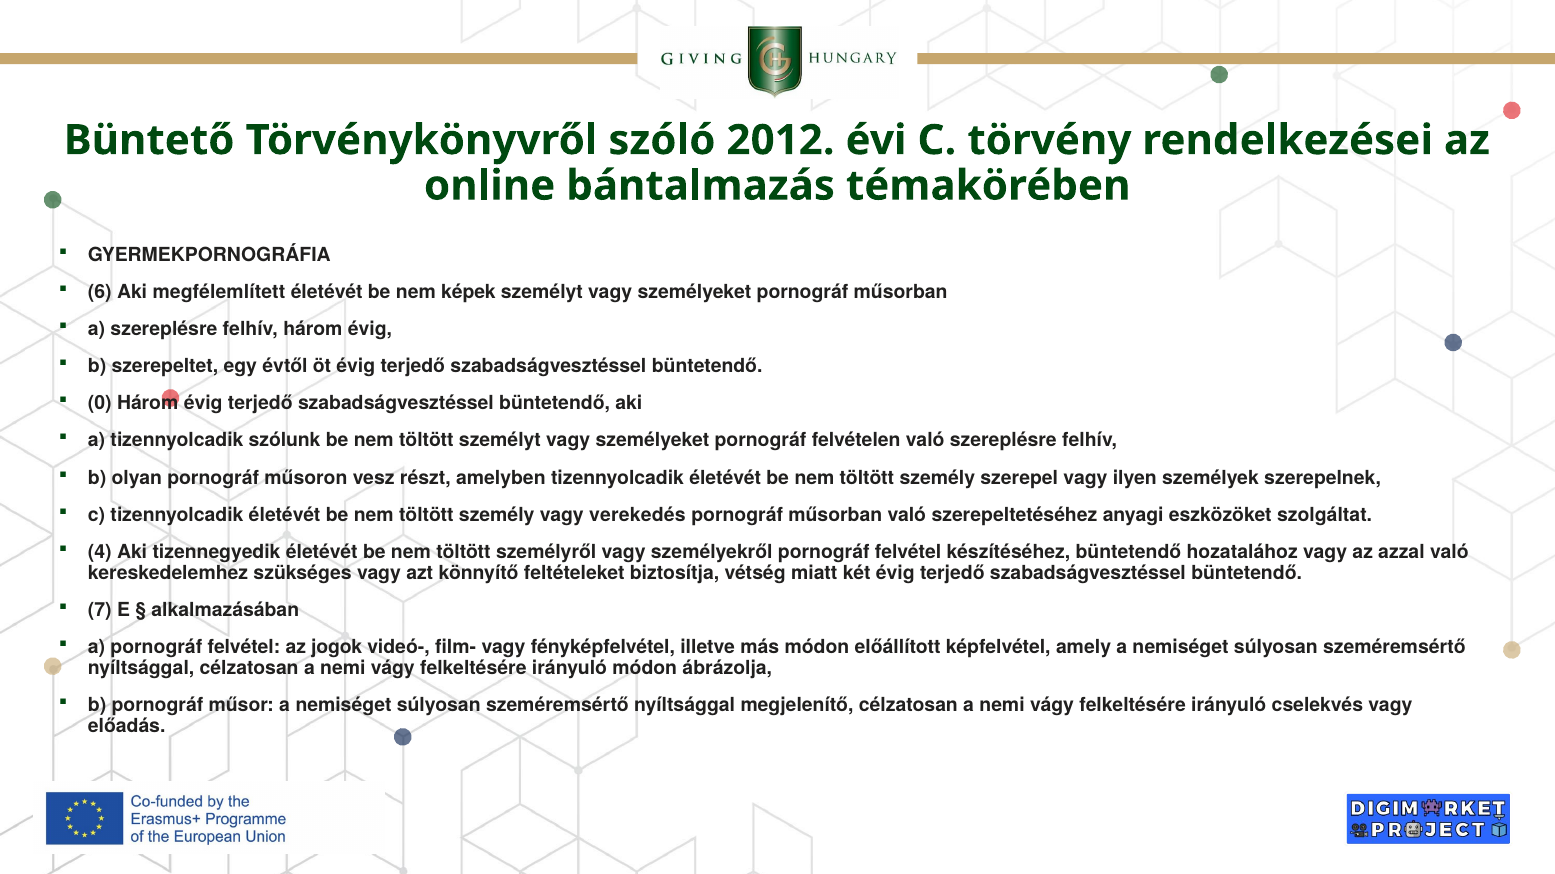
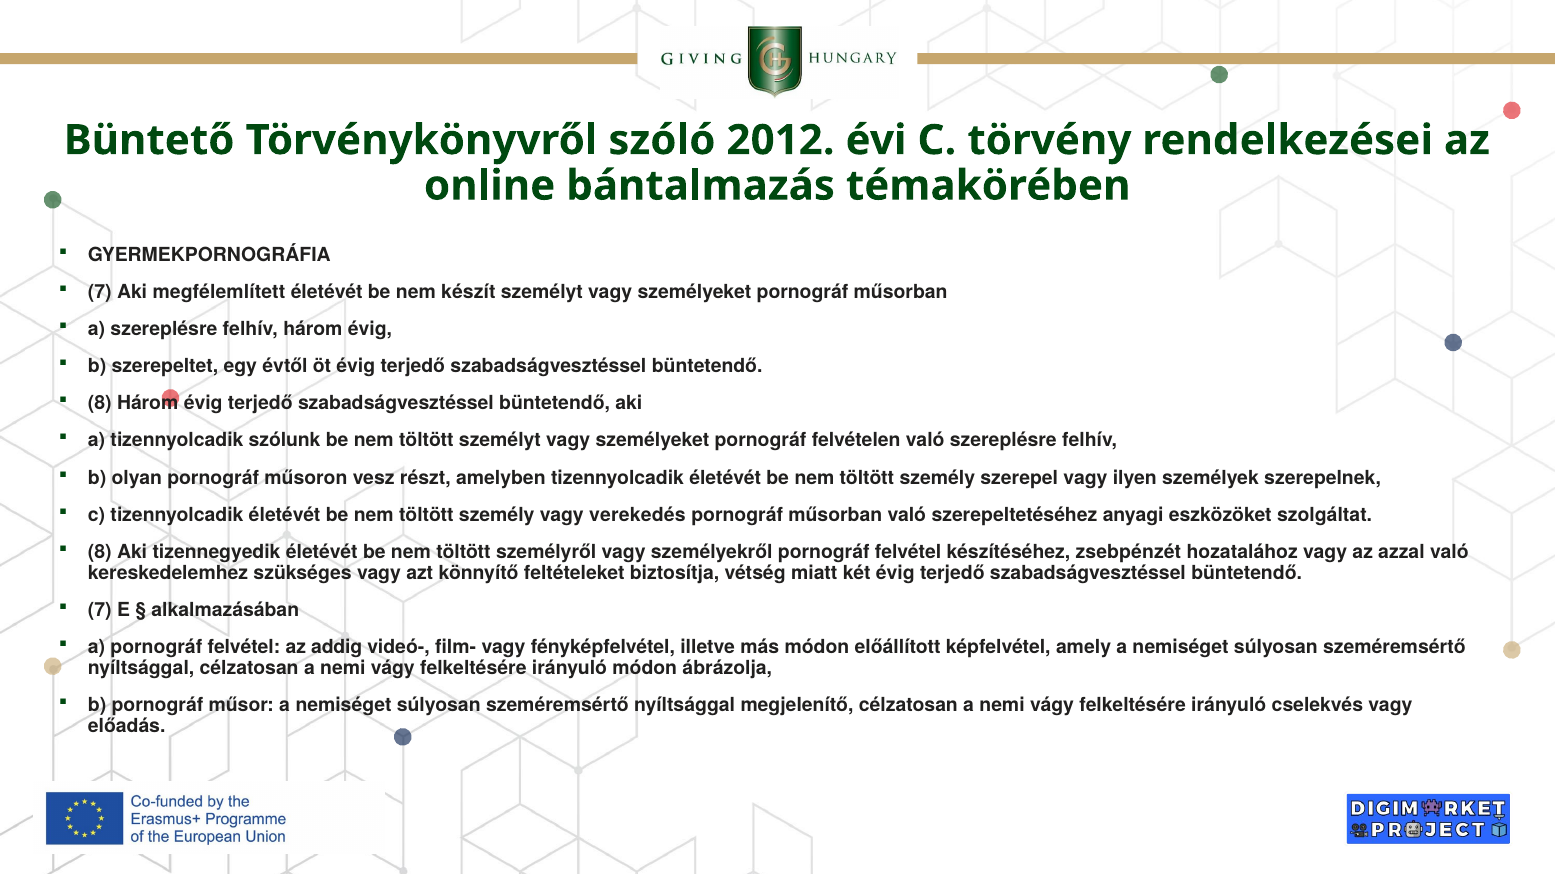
6 at (100, 292): 6 -> 7
képek: képek -> készít
0 at (100, 404): 0 -> 8
4 at (100, 552): 4 -> 8
készítéséhez büntetendő: büntetendő -> zsebpénzét
jogok: jogok -> addig
